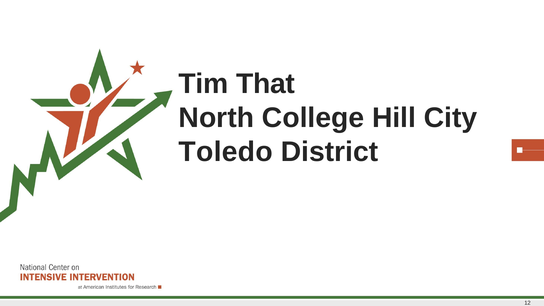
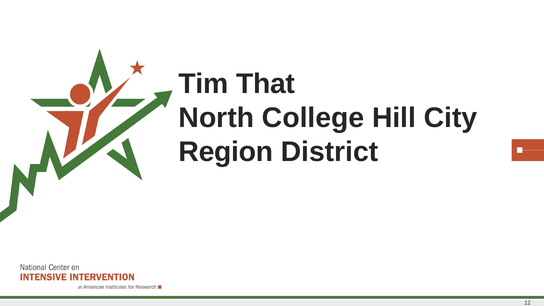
Toledo: Toledo -> Region
